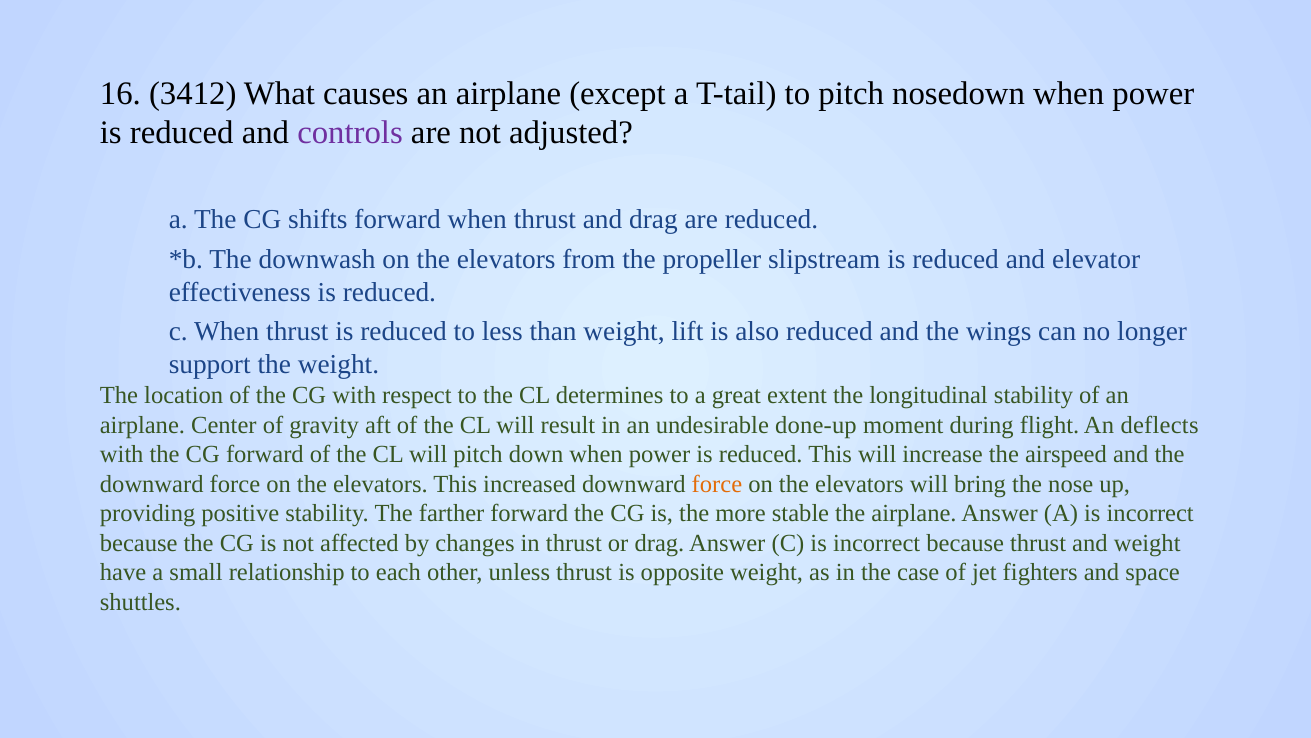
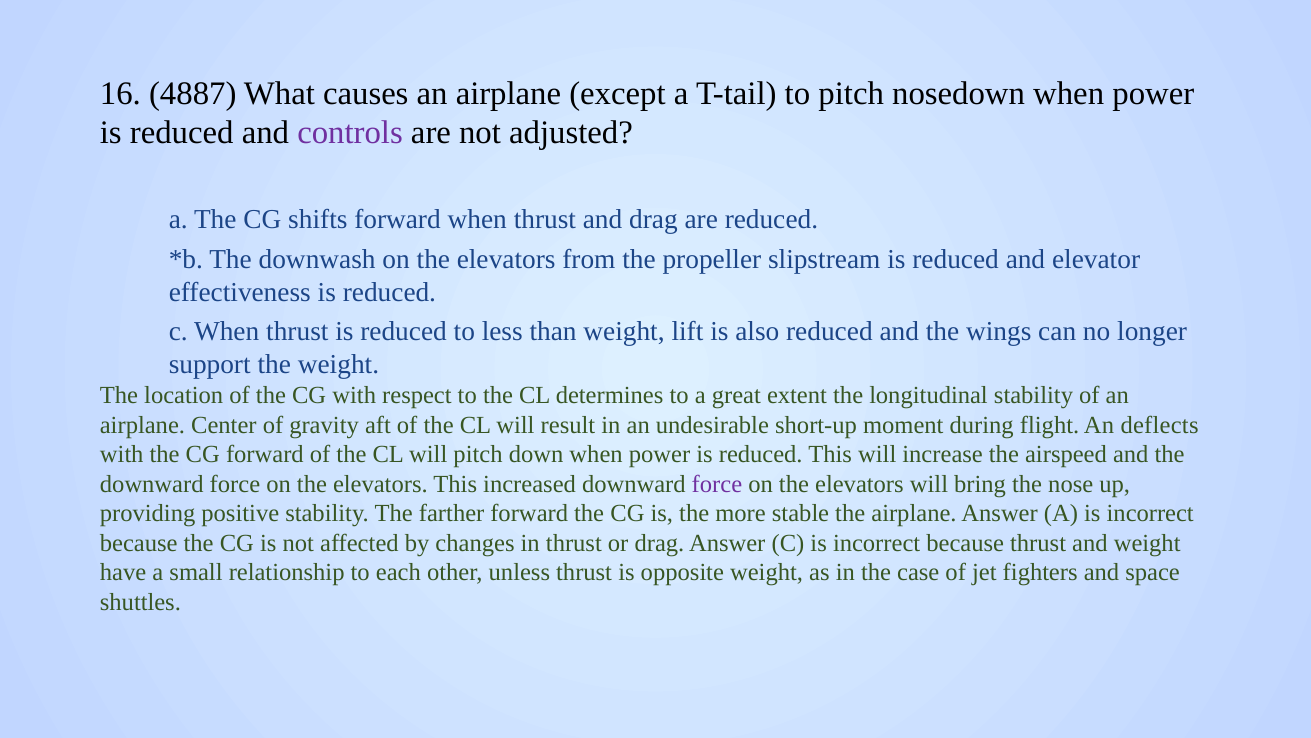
3412: 3412 -> 4887
done-up: done-up -> short-up
force at (717, 484) colour: orange -> purple
